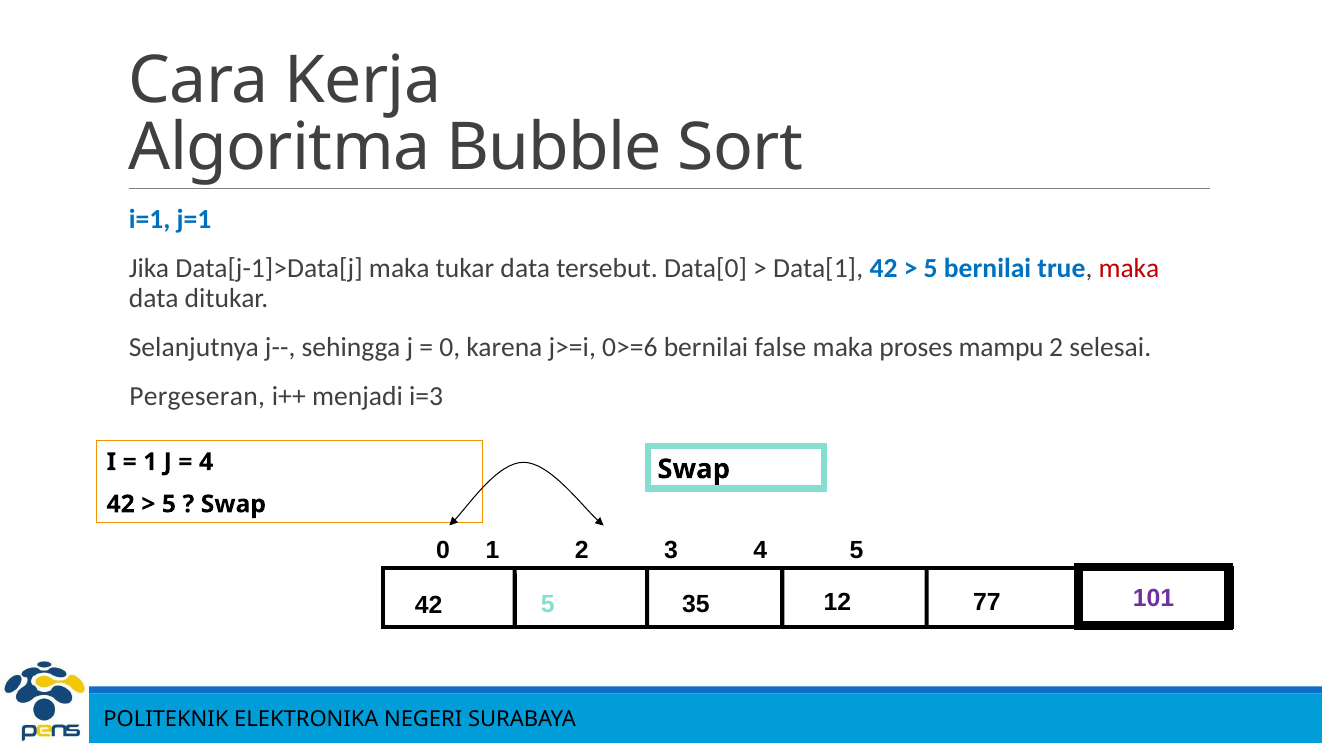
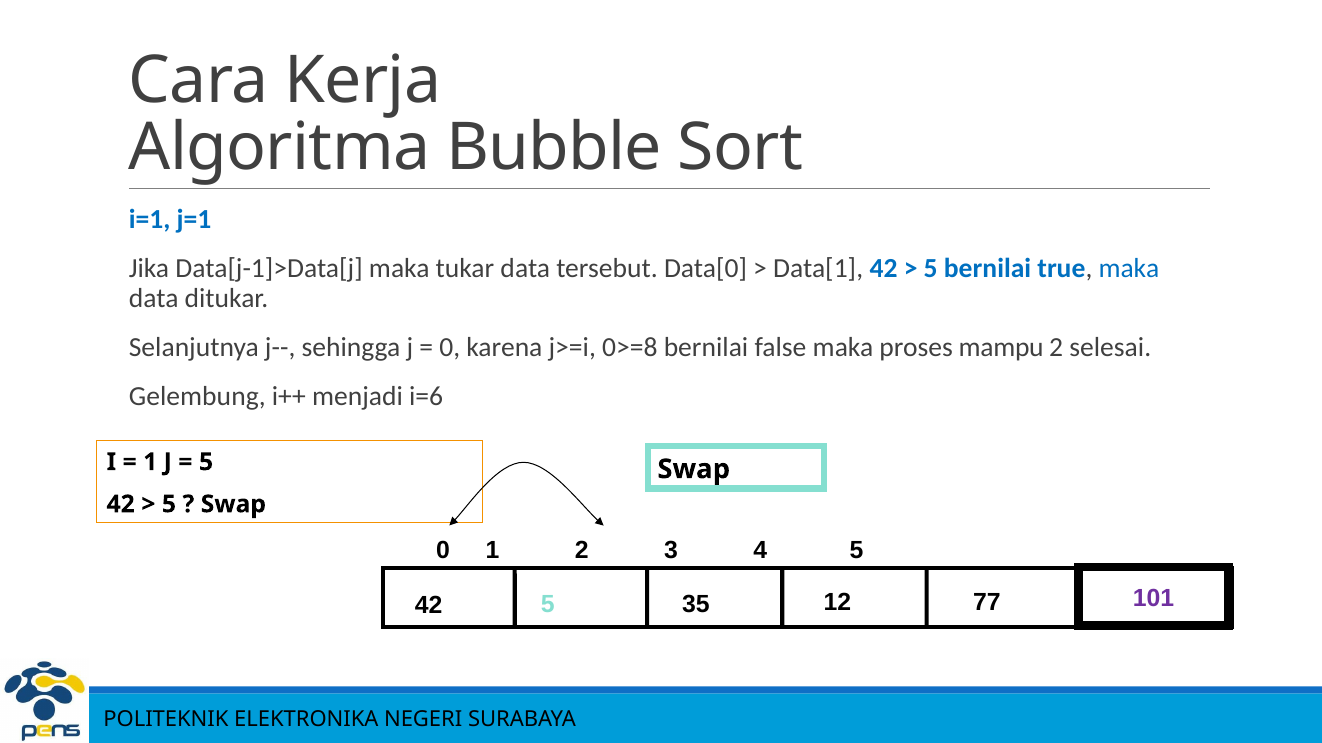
maka at (1129, 269) colour: red -> blue
0>=6: 0>=6 -> 0>=8
Pergeseran: Pergeseran -> Gelembung
i=3: i=3 -> i=6
4 at (206, 462): 4 -> 5
